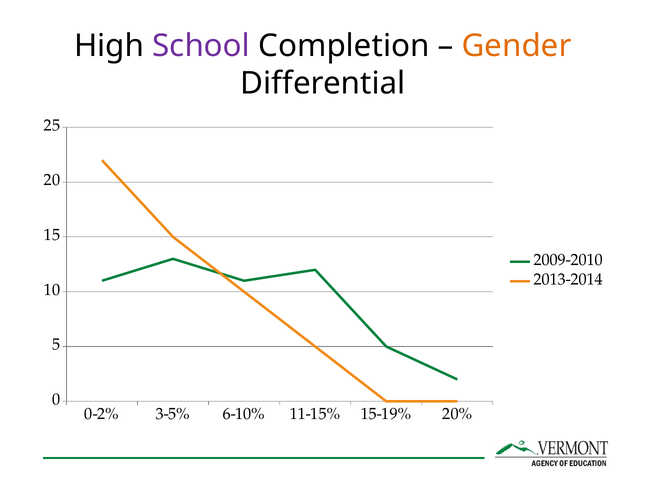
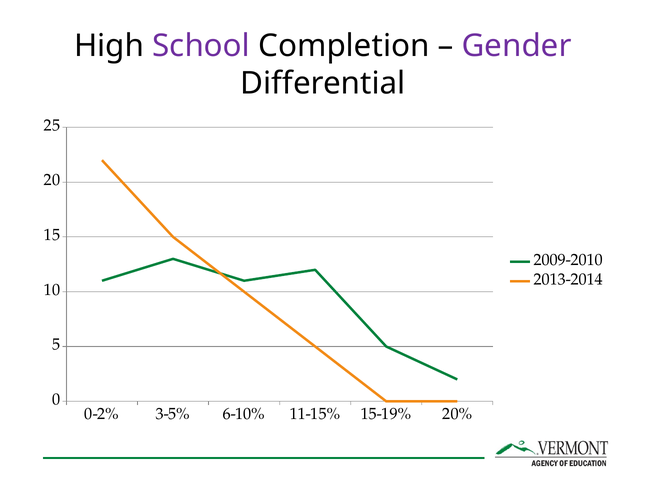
Gender colour: orange -> purple
